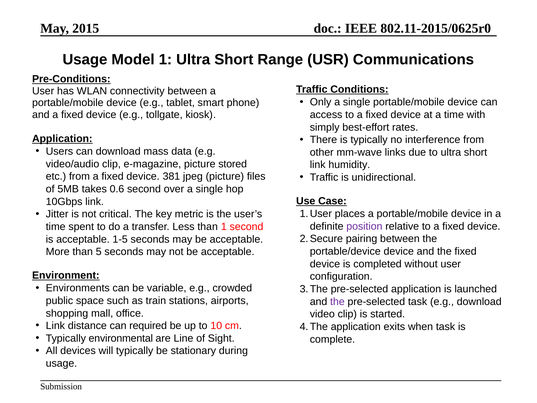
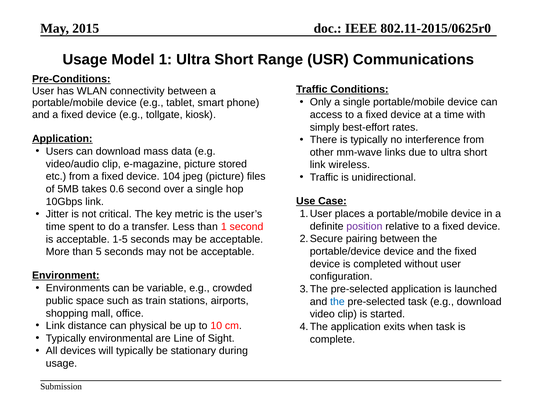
humidity: humidity -> wireless
381: 381 -> 104
the at (337, 301) colour: purple -> blue
required: required -> physical
